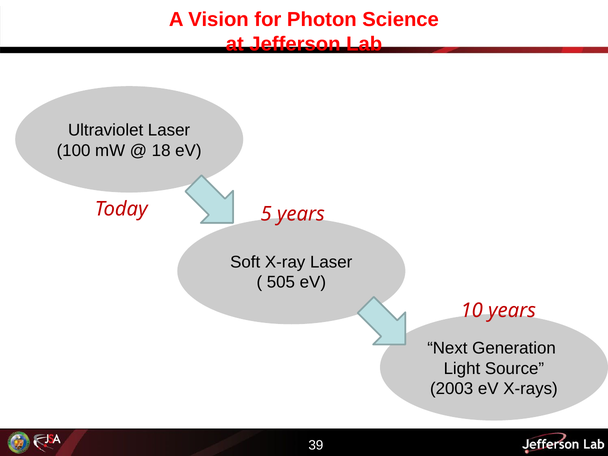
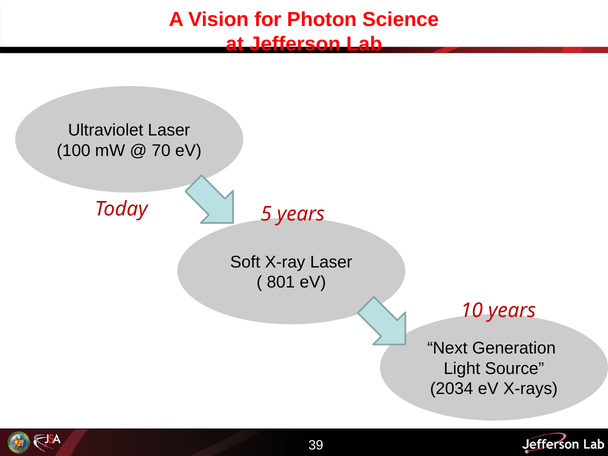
18: 18 -> 70
505: 505 -> 801
2003: 2003 -> 2034
